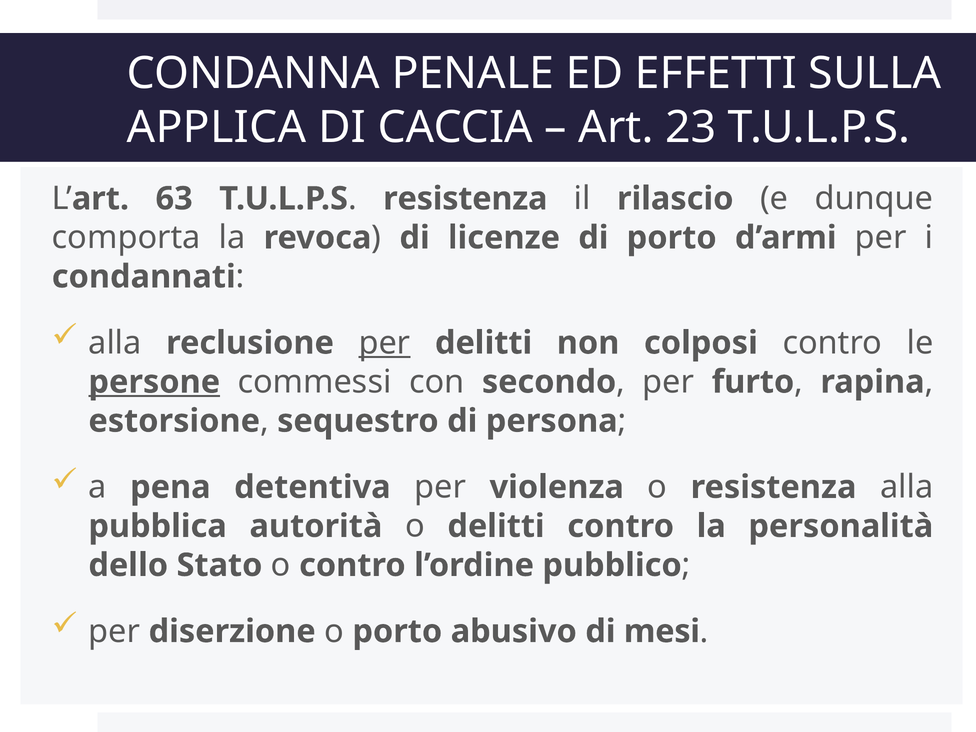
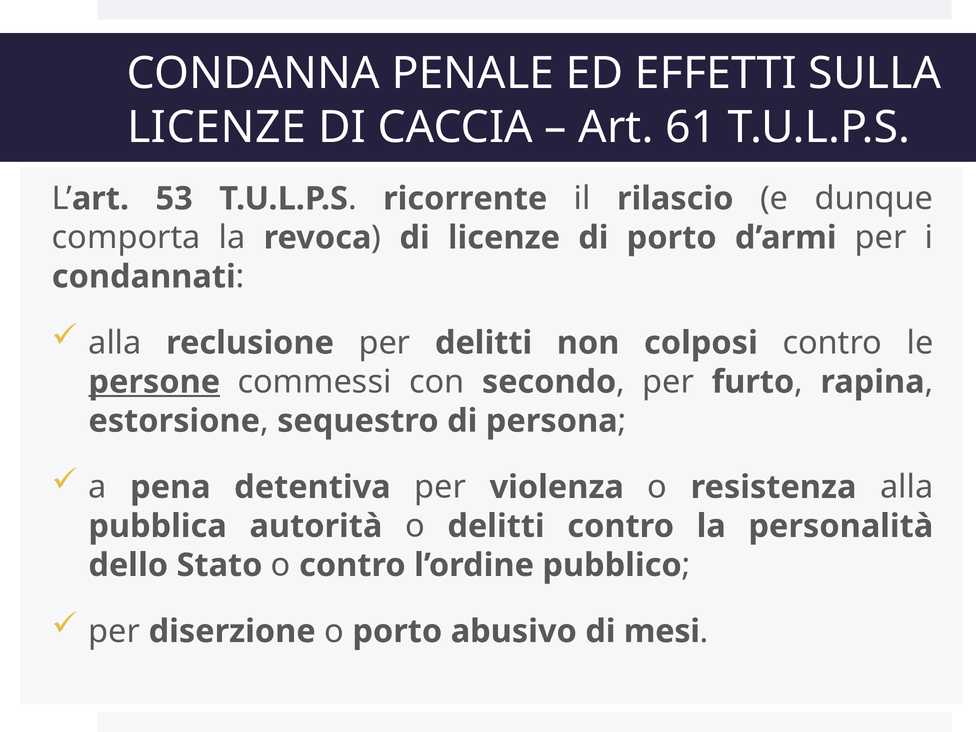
APPLICA at (217, 127): APPLICA -> LICENZE
23: 23 -> 61
63: 63 -> 53
resistenza at (465, 199): resistenza -> ricorrente
per at (385, 343) underline: present -> none
